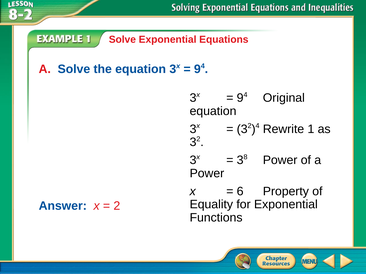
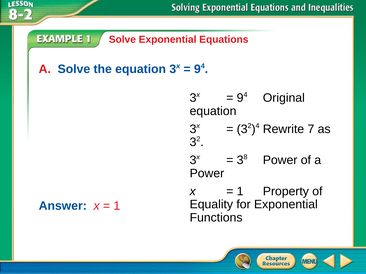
1: 1 -> 7
6 at (240, 192): 6 -> 1
2 at (117, 206): 2 -> 1
